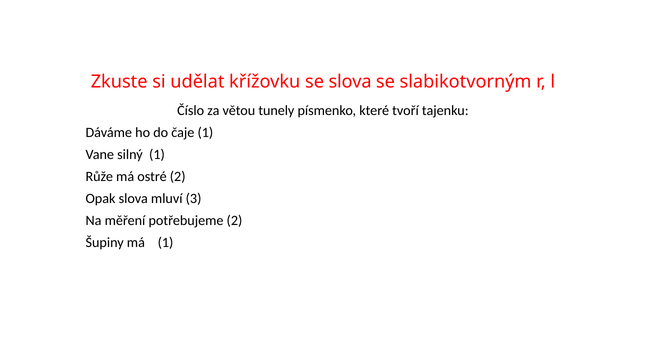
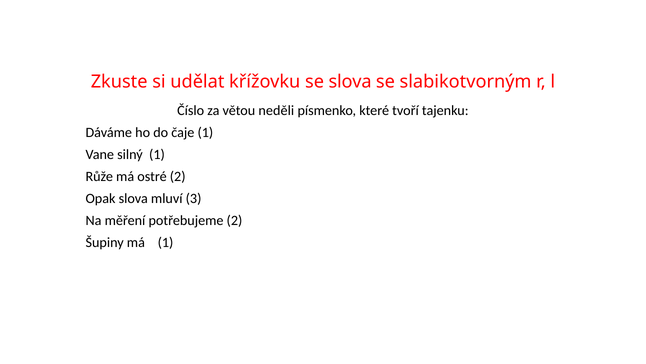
tunely: tunely -> neděli
